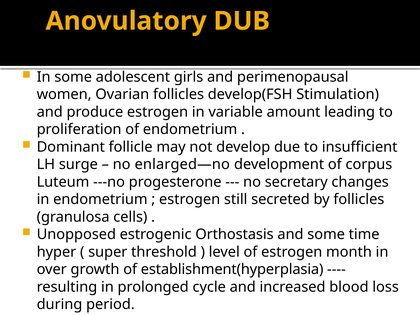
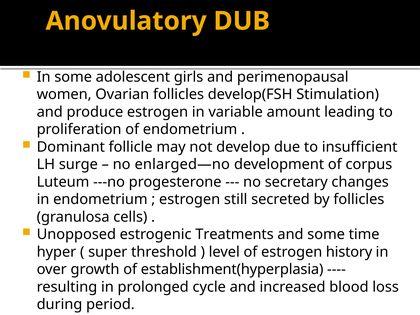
Orthostasis: Orthostasis -> Treatments
month: month -> history
